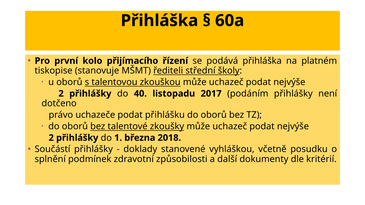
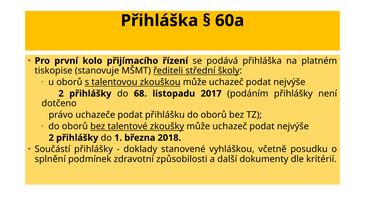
40: 40 -> 68
